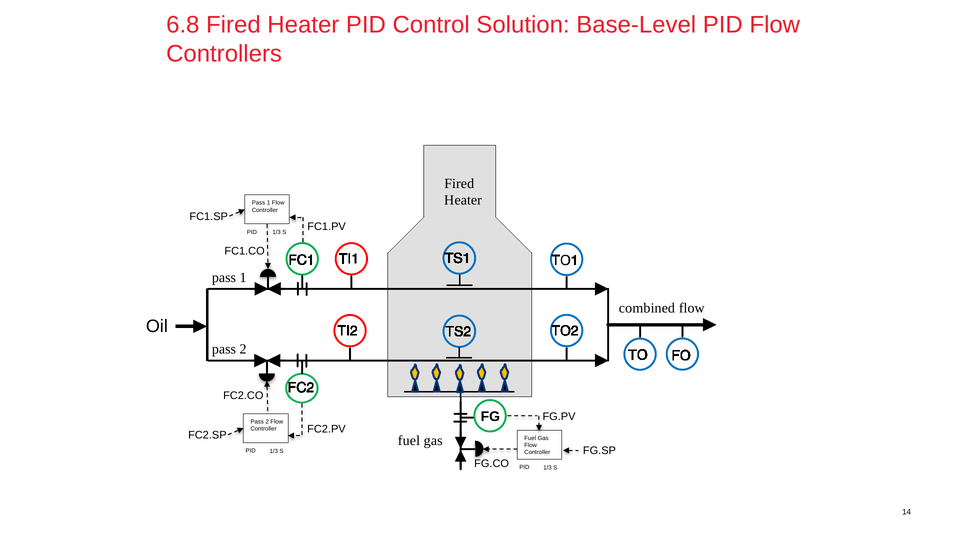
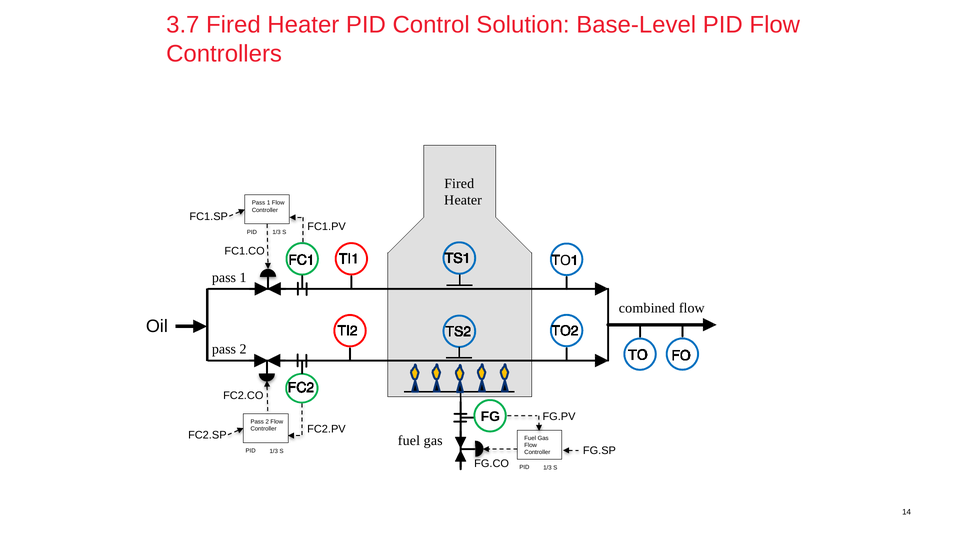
6.8: 6.8 -> 3.7
